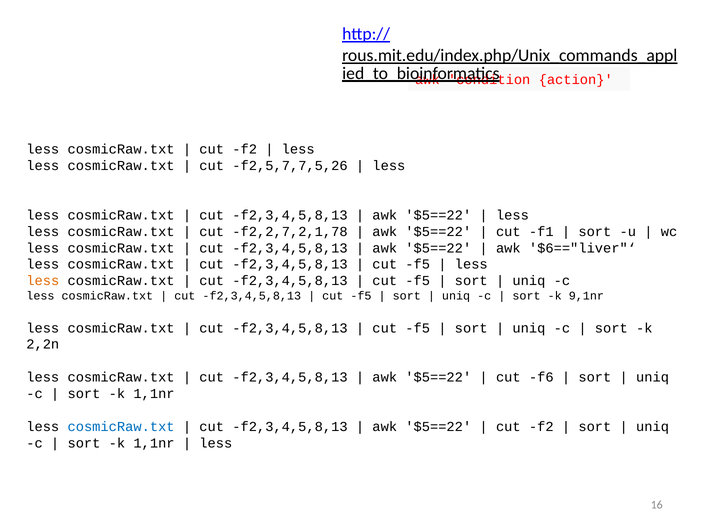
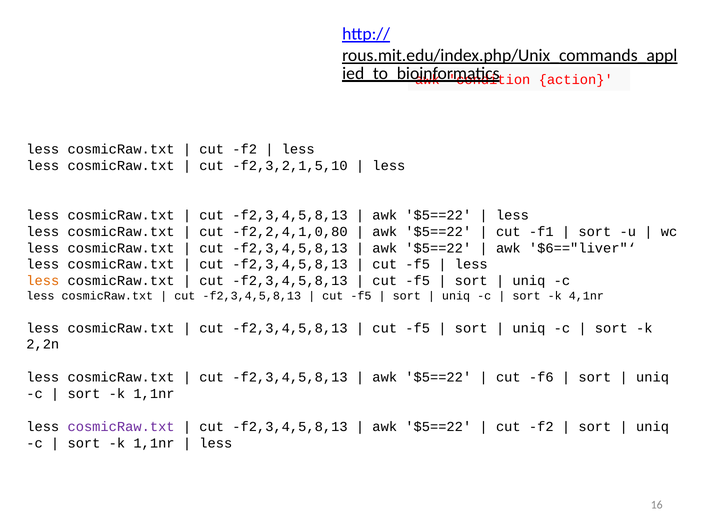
f2,5,7,7,5,26: f2,5,7,7,5,26 -> f2,3,2,1,5,10
f2,2,7,2,1,78: f2,2,7,2,1,78 -> f2,2,4,1,0,80
9,1nr: 9,1nr -> 4,1nr
cosmicRaw.txt at (121, 427) colour: blue -> purple
